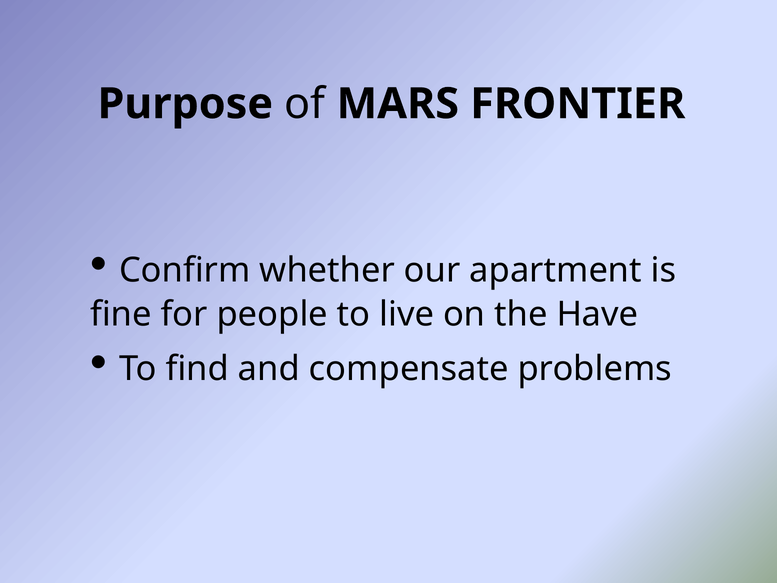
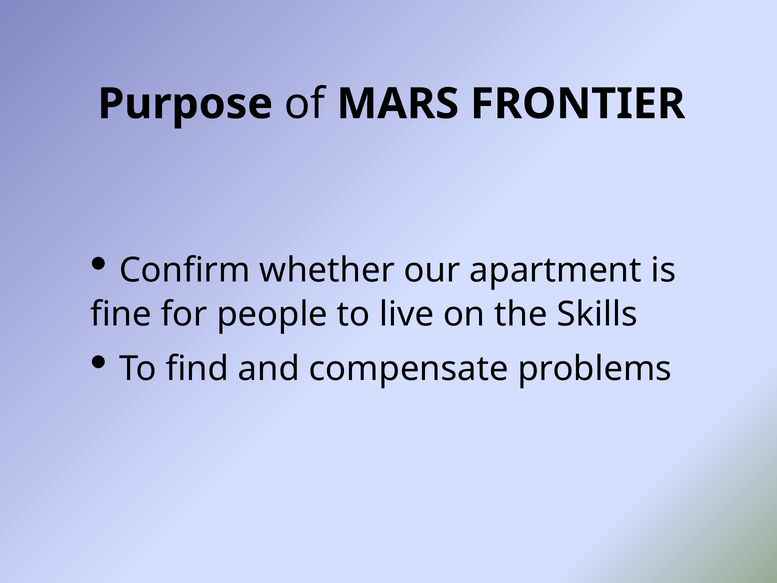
Have: Have -> Skills
